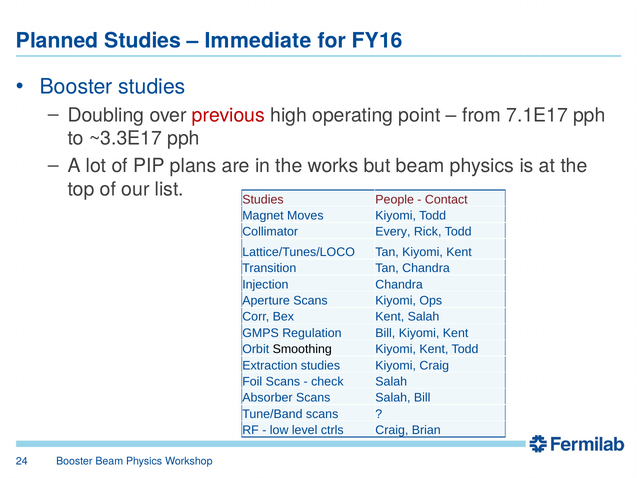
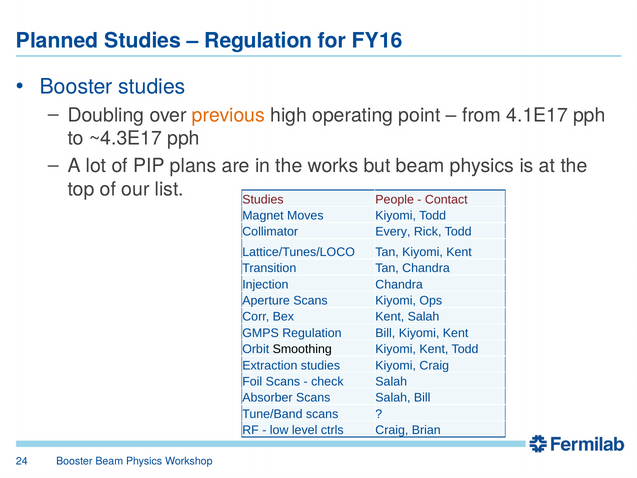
Immediate at (258, 41): Immediate -> Regulation
previous colour: red -> orange
7.1E17: 7.1E17 -> 4.1E17
~3.3E17: ~3.3E17 -> ~4.3E17
